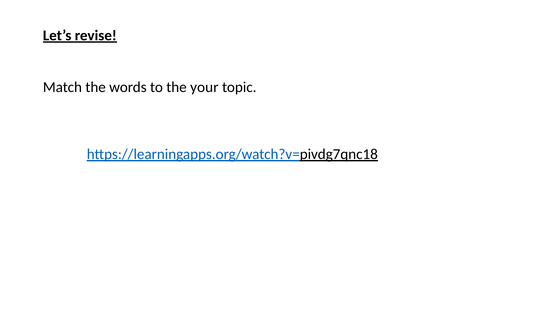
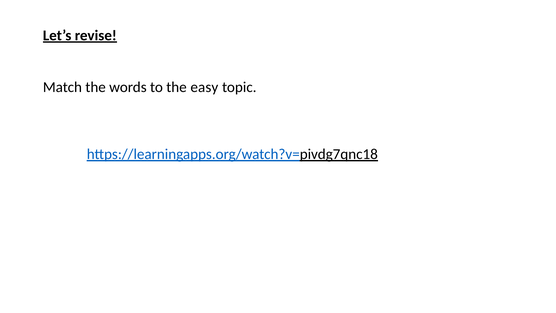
your: your -> easy
